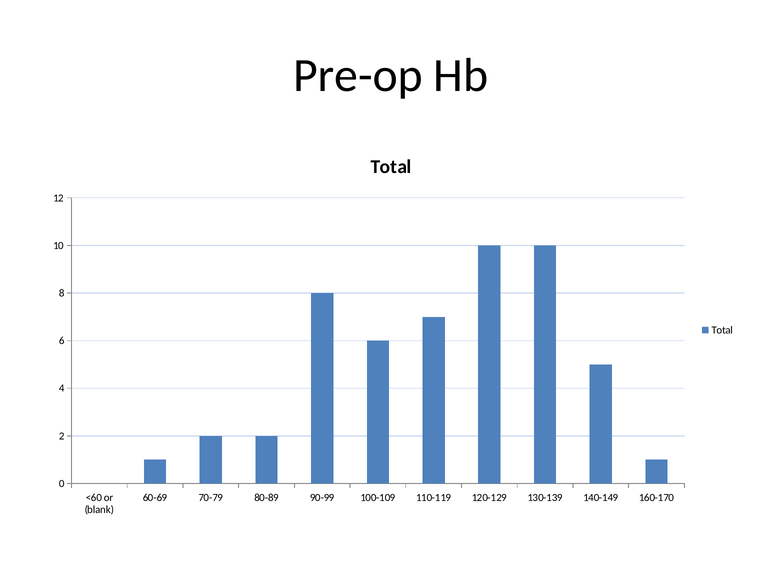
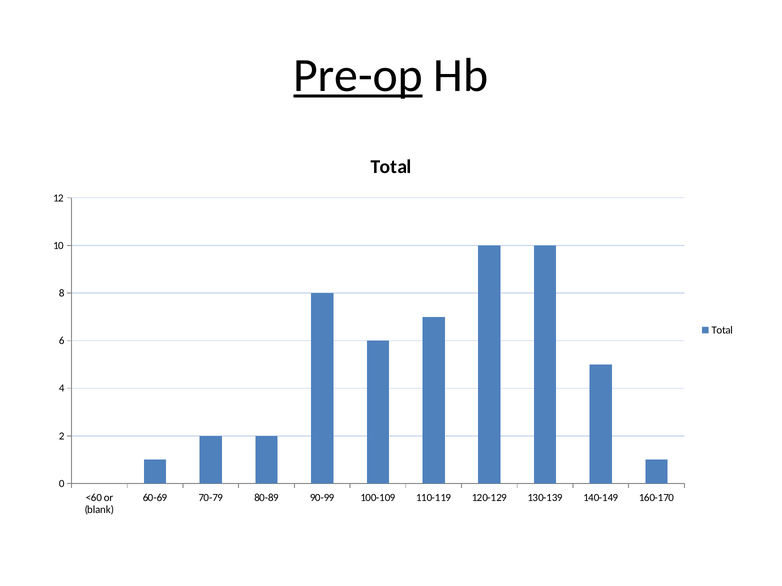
Pre-op underline: none -> present
